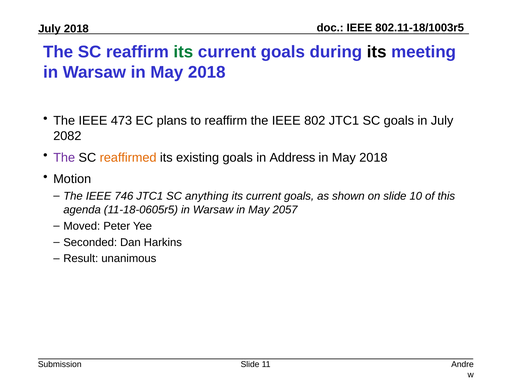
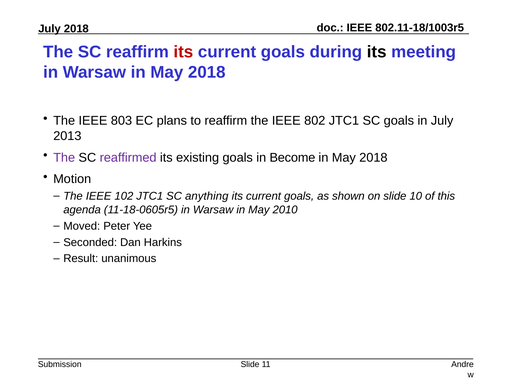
its at (183, 52) colour: green -> red
473: 473 -> 803
2082: 2082 -> 2013
reaffirmed colour: orange -> purple
Address: Address -> Become
746: 746 -> 102
2057: 2057 -> 2010
